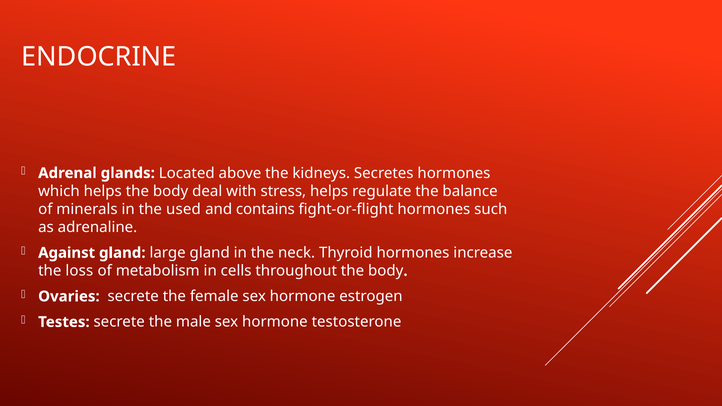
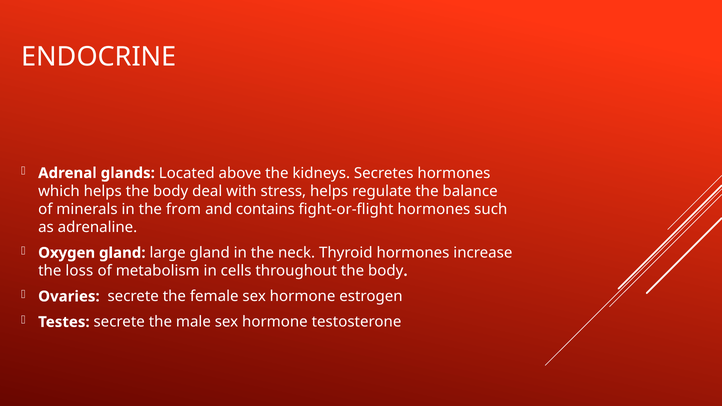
used: used -> from
Against: Against -> Oxygen
